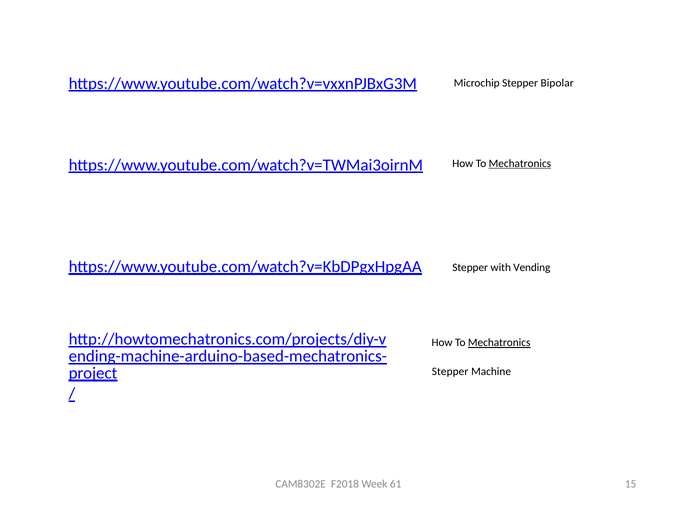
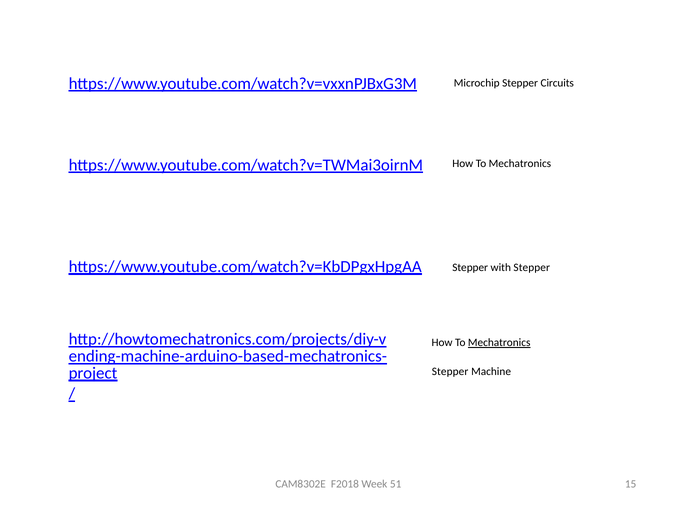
Bipolar: Bipolar -> Circuits
Mechatronics at (520, 164) underline: present -> none
with Vending: Vending -> Stepper
61: 61 -> 51
